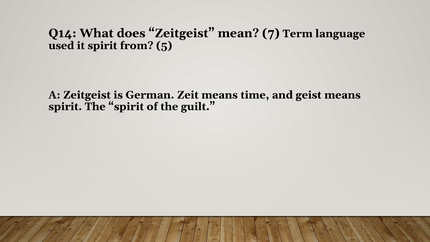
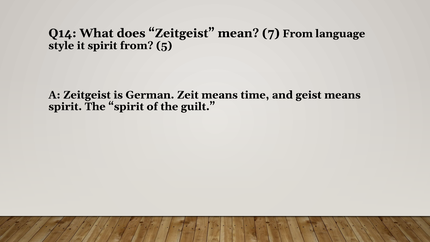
7 Term: Term -> From
used: used -> style
